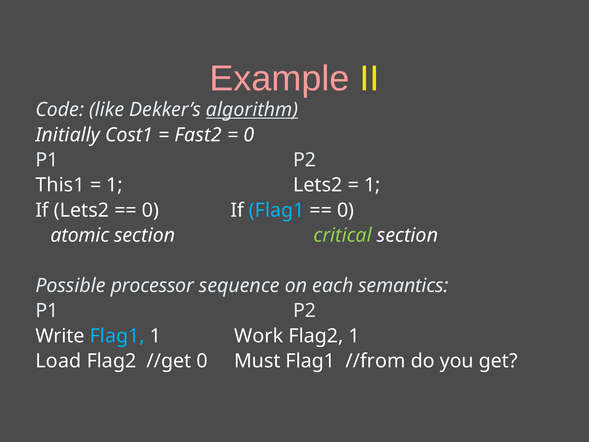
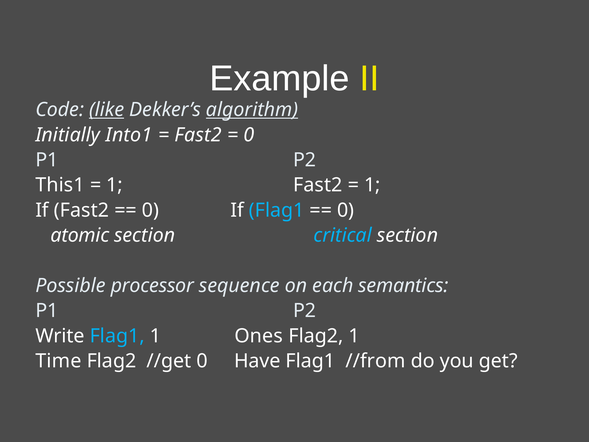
Example colour: pink -> white
like underline: none -> present
Cost1: Cost1 -> Into1
1 Lets2: Lets2 -> Fast2
If Lets2: Lets2 -> Fast2
critical colour: light green -> light blue
Work: Work -> Ones
Load: Load -> Time
Must: Must -> Have
